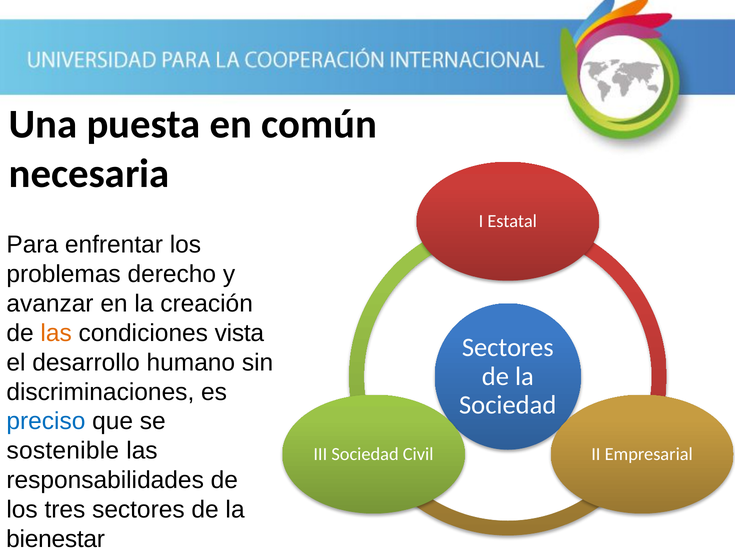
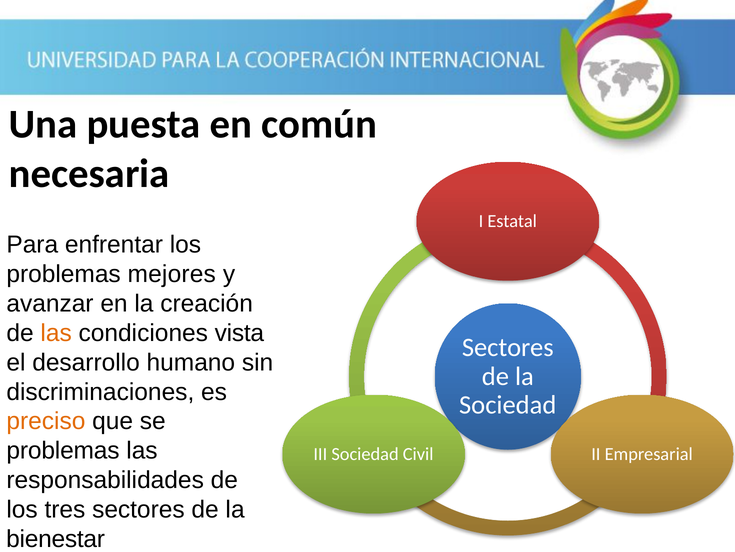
derecho: derecho -> mejores
preciso colour: blue -> orange
sostenible at (63, 450): sostenible -> problemas
